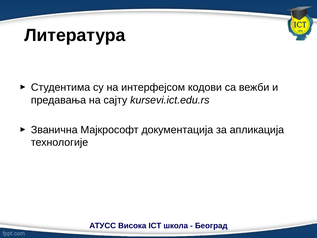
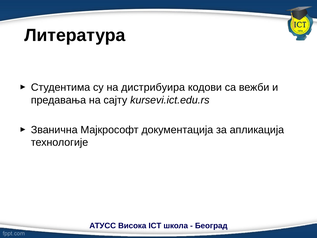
интерфејсом: интерфејсом -> дистрибуира
